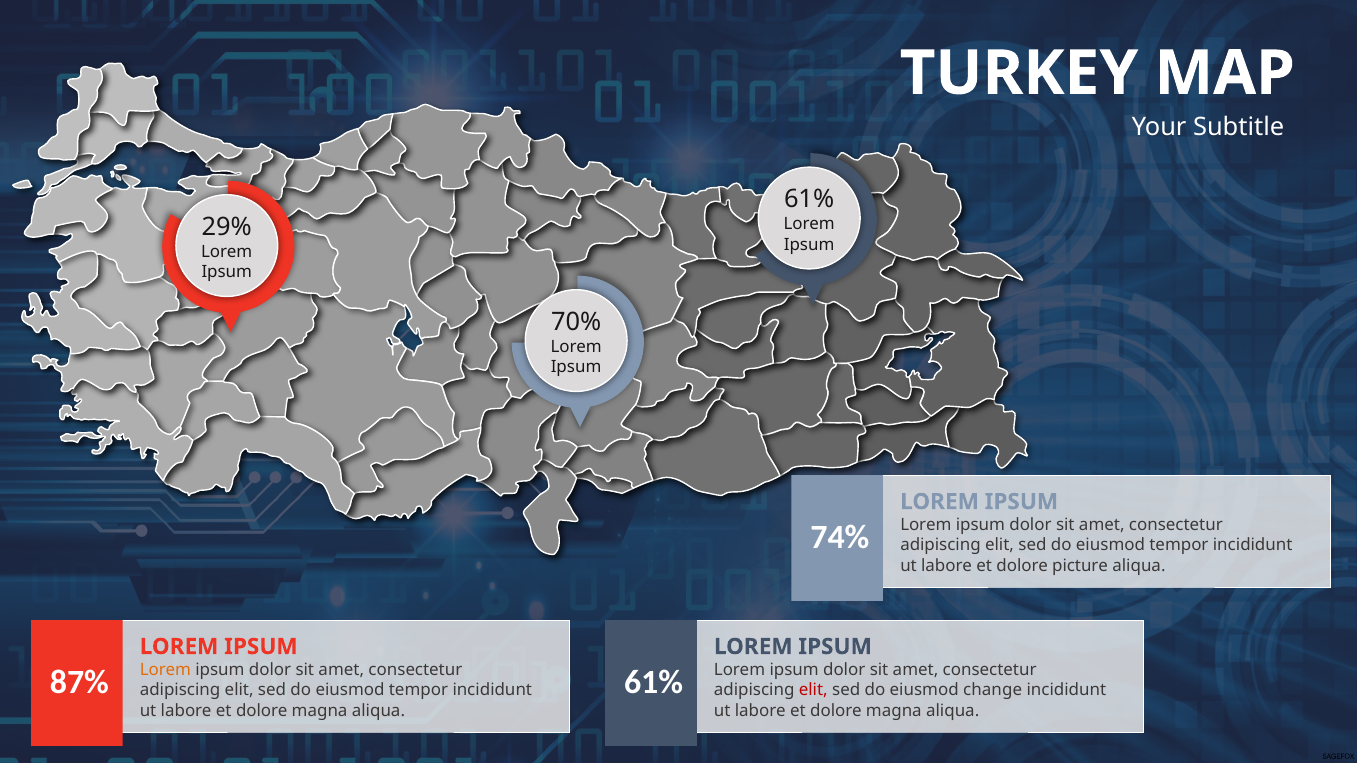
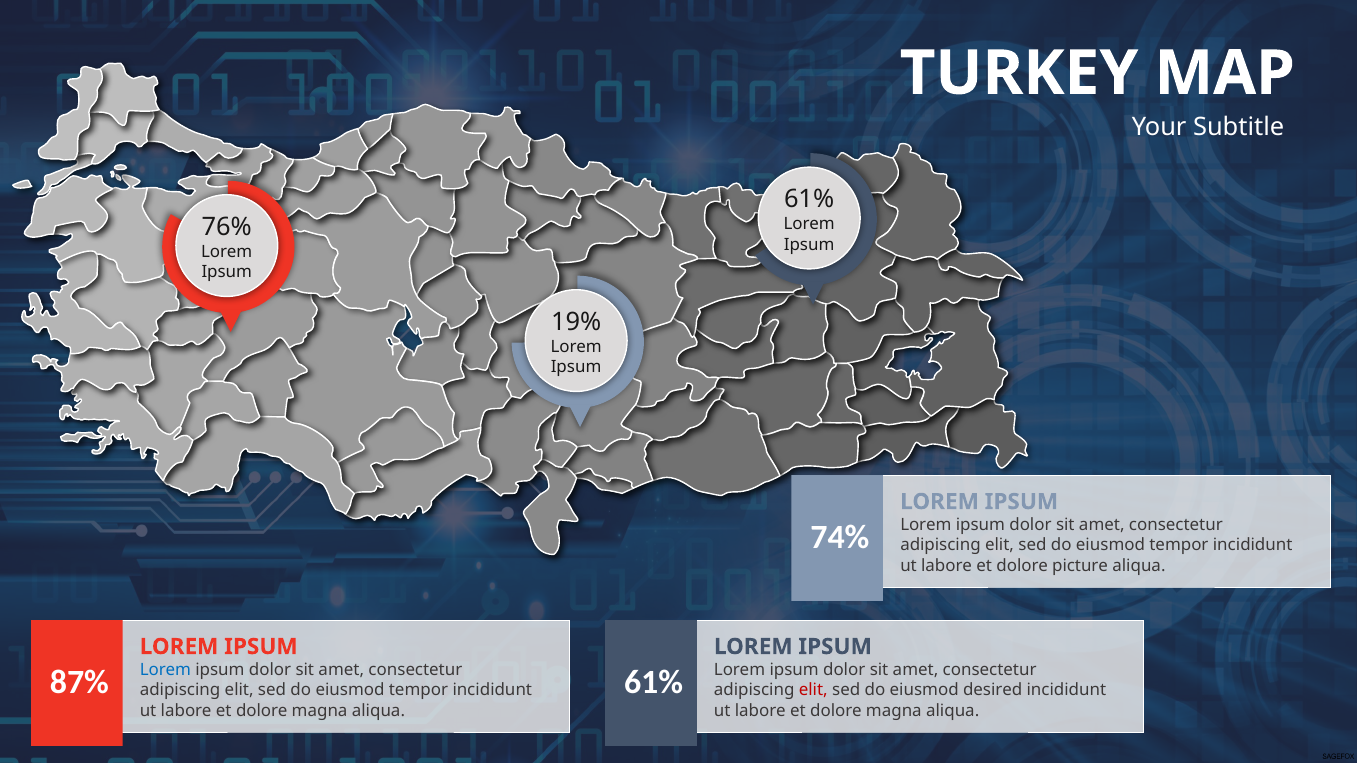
29%: 29% -> 76%
70%: 70% -> 19%
Lorem at (165, 670) colour: orange -> blue
change: change -> desired
